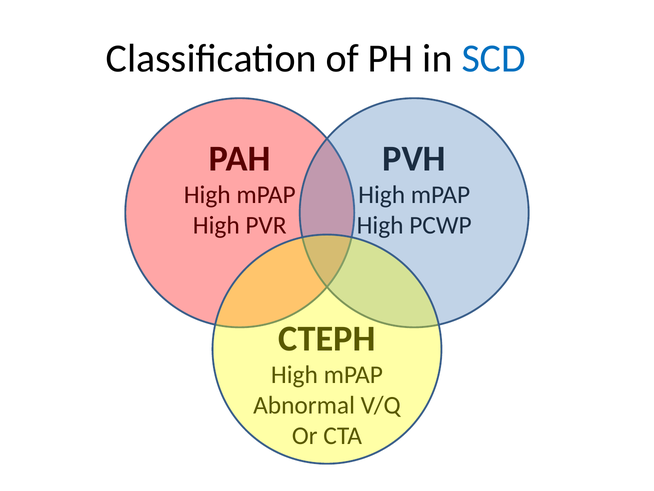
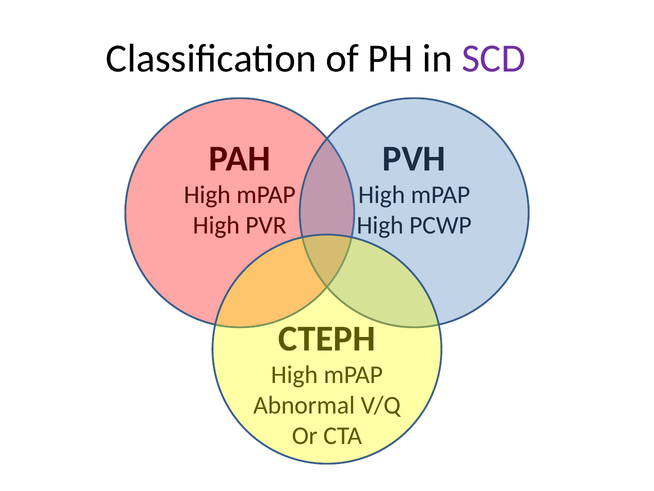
SCD colour: blue -> purple
